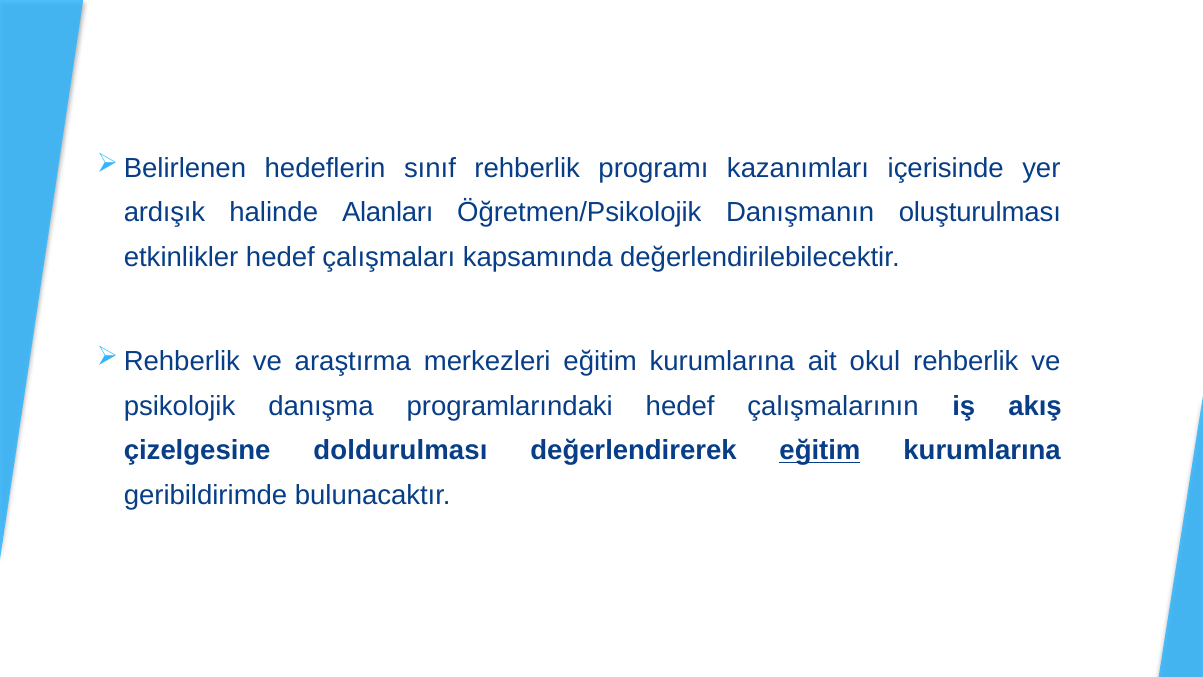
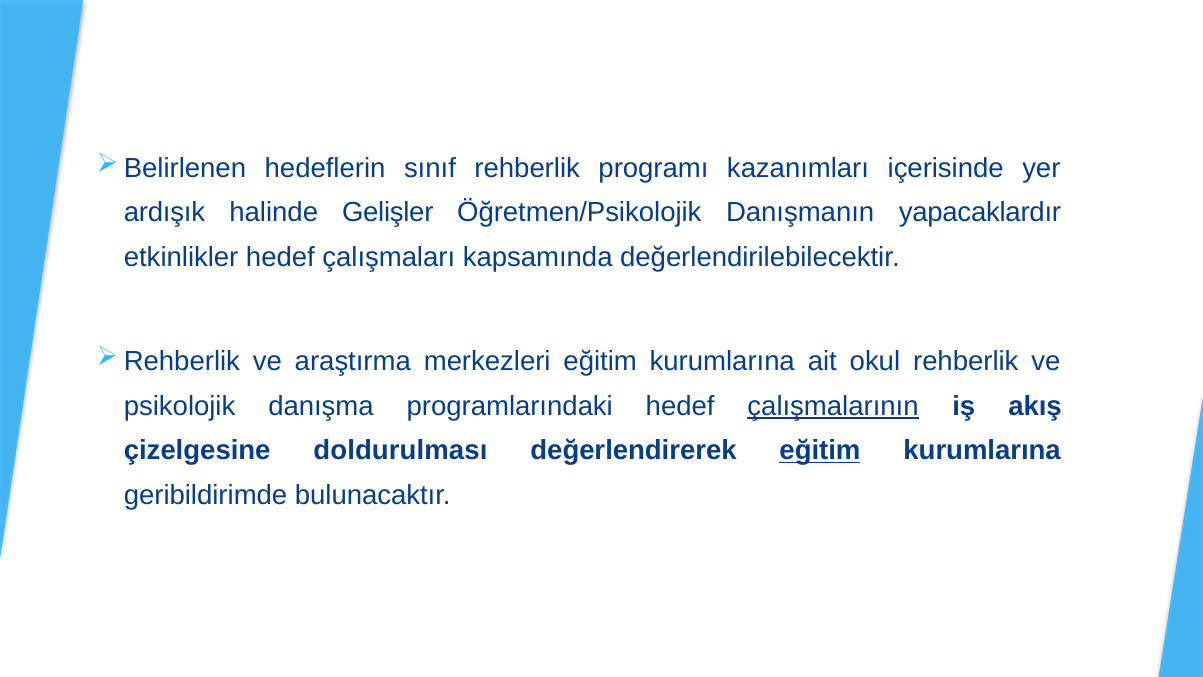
Alanları: Alanları -> Gelişler
oluşturulması: oluşturulması -> yapacaklardır
çalışmalarının underline: none -> present
